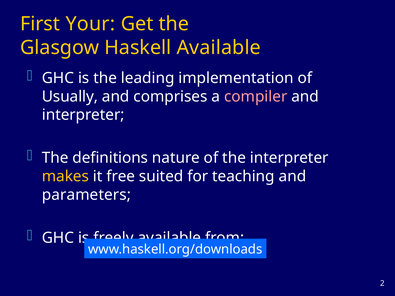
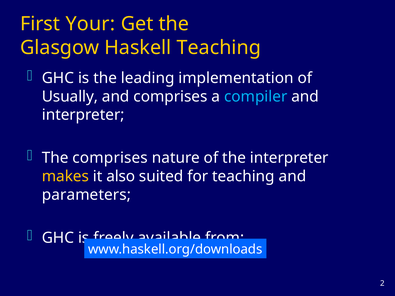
Haskell Available: Available -> Teaching
compiler colour: pink -> light blue
The definitions: definitions -> comprises
free: free -> also
